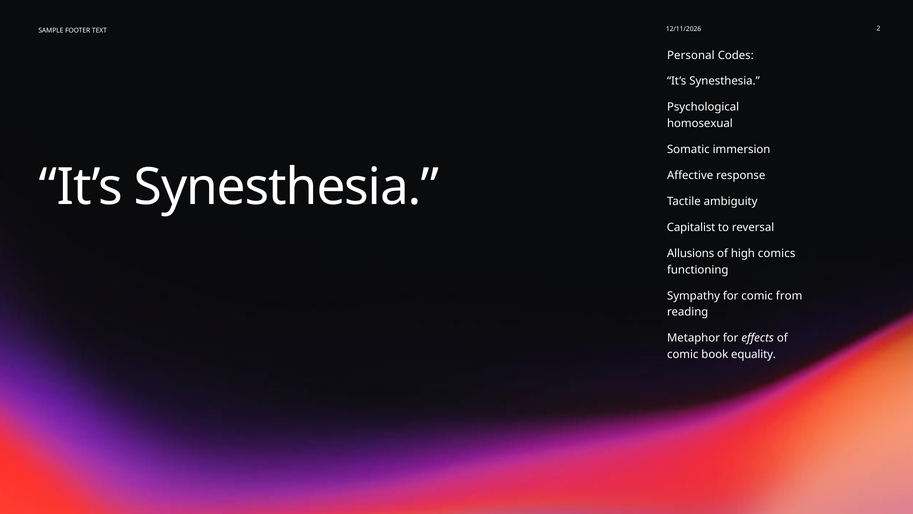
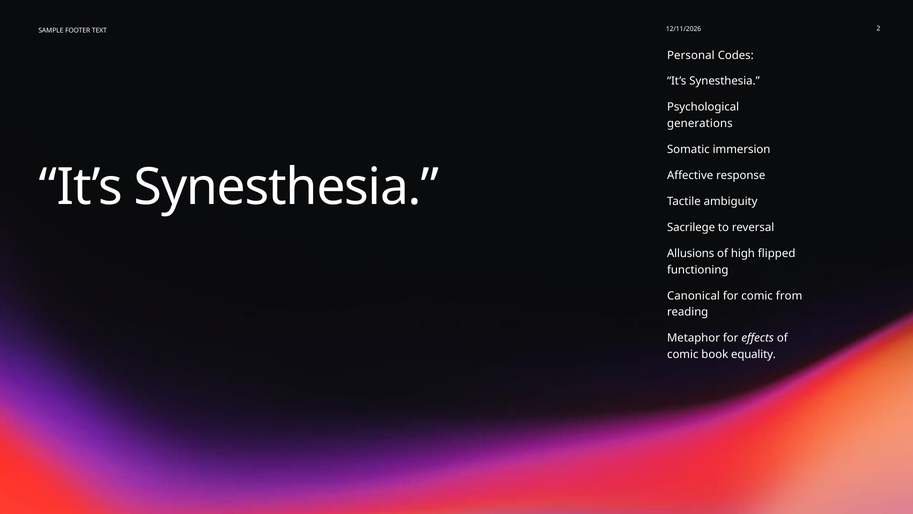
homosexual: homosexual -> generations
Capitalist: Capitalist -> Sacrilege
comics: comics -> flipped
Sympathy: Sympathy -> Canonical
